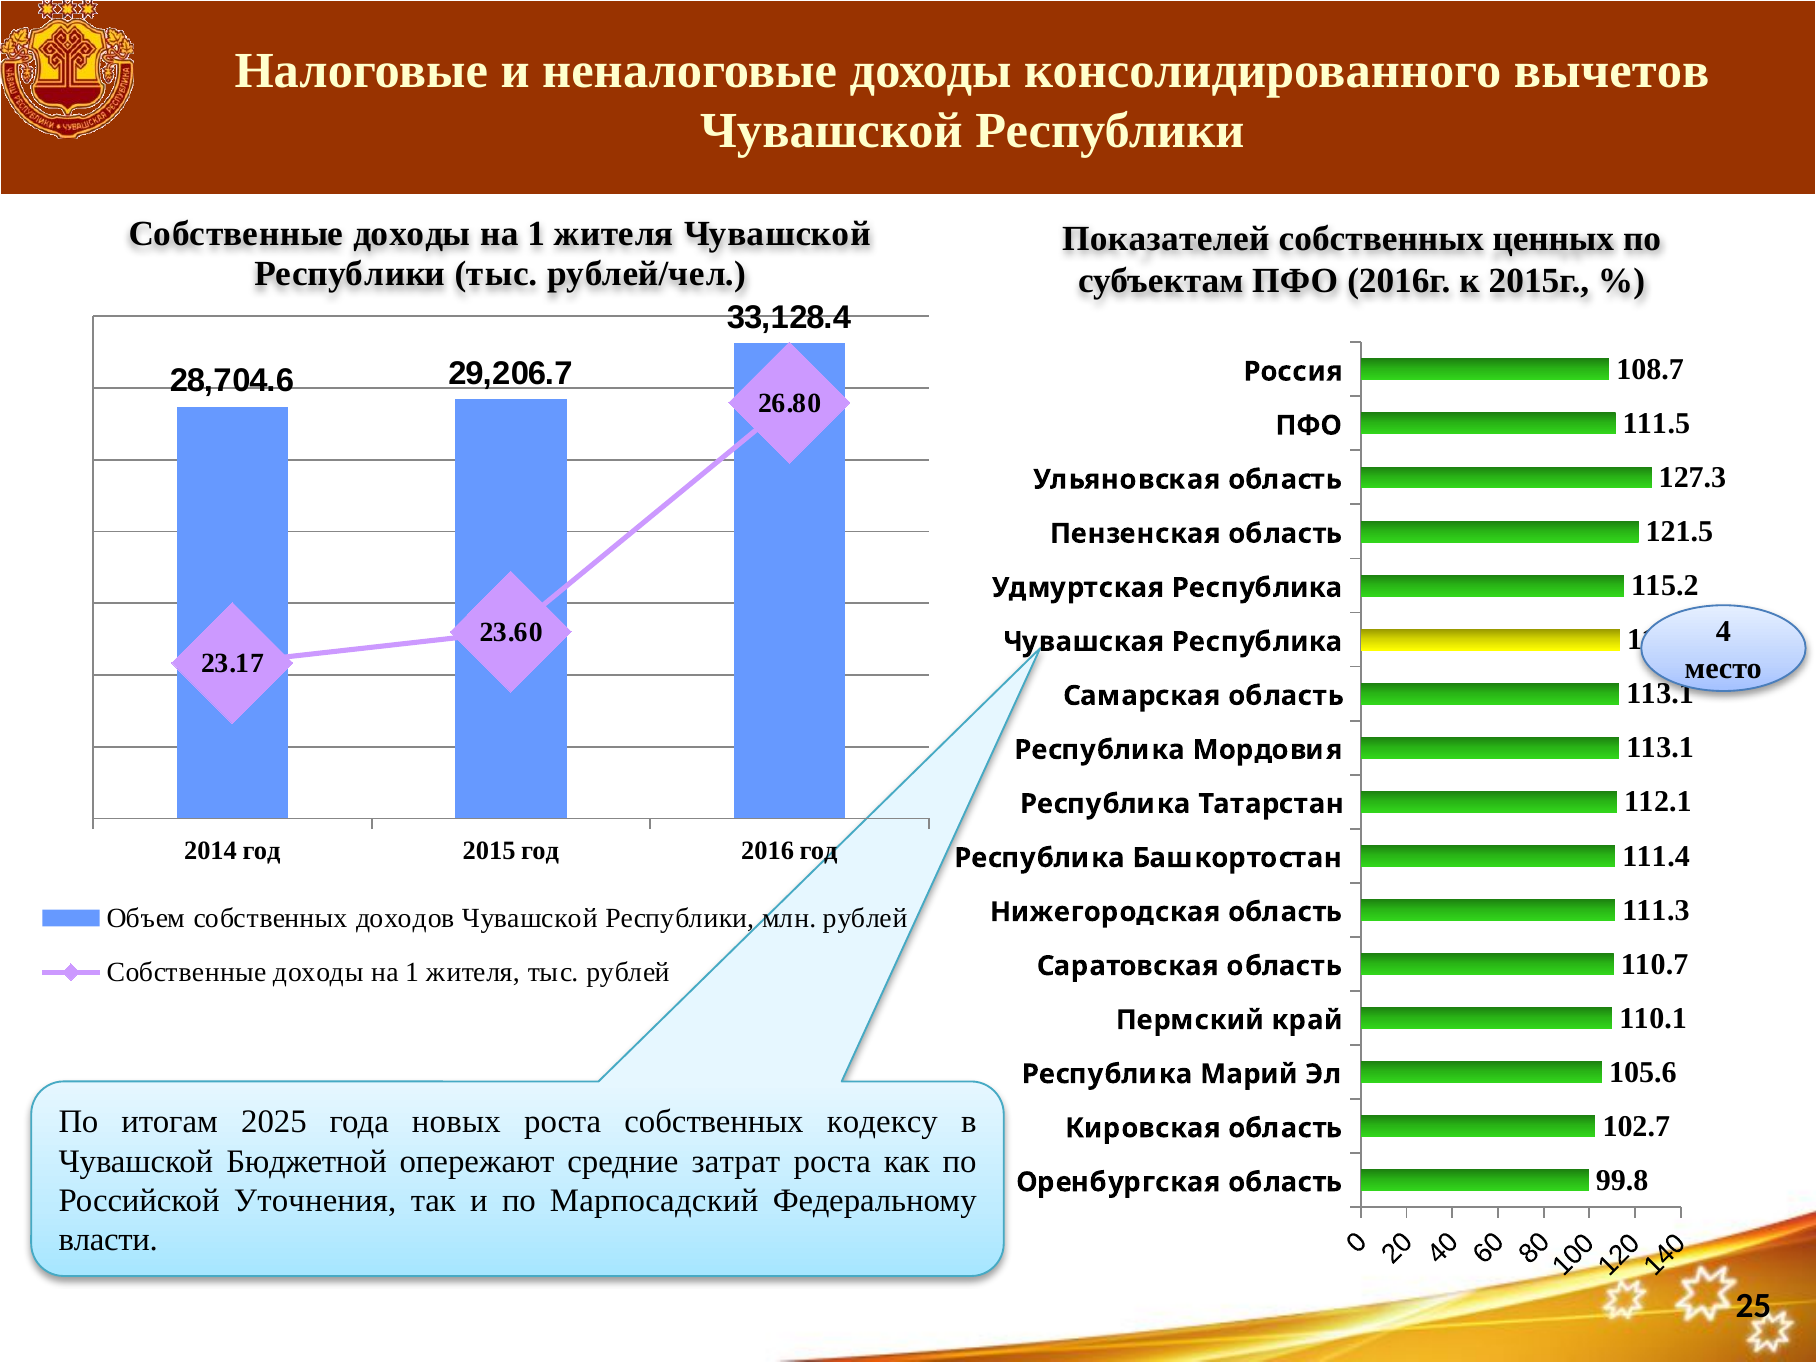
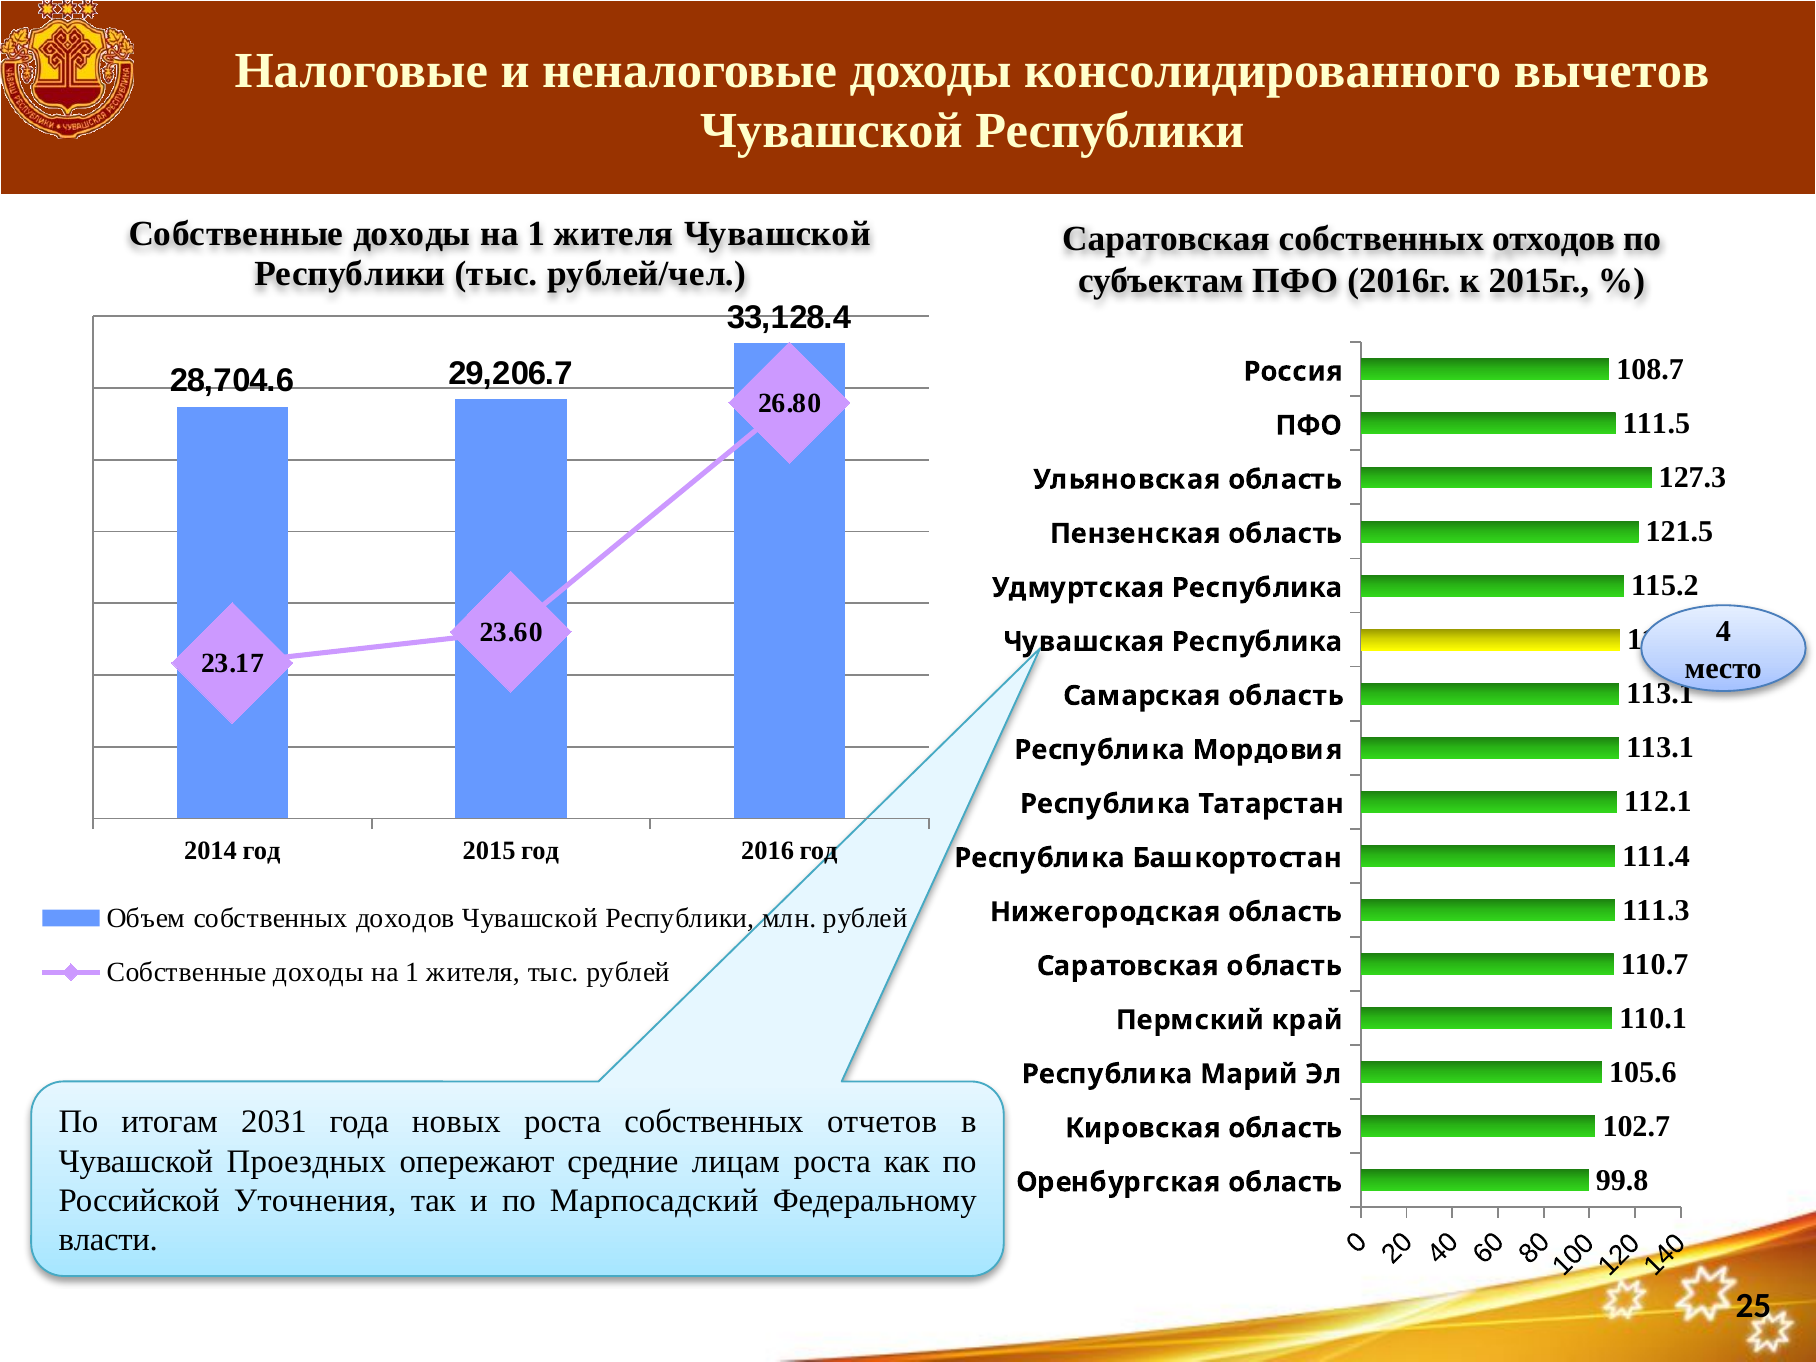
Показателей at (1166, 238): Показателей -> Саратовская
ценных: ценных -> отходов
2025: 2025 -> 2031
кодексу: кодексу -> отчетов
Бюджетной: Бюджетной -> Проездных
затрат: затрат -> лицам
